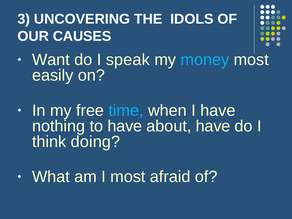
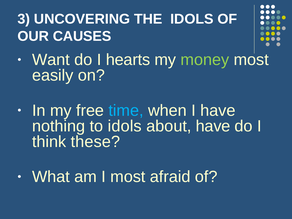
speak: speak -> hearts
money colour: light blue -> light green
to have: have -> idols
doing: doing -> these
